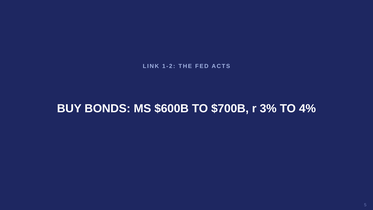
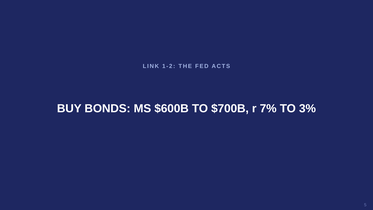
3%: 3% -> 7%
4%: 4% -> 3%
